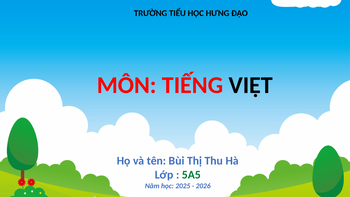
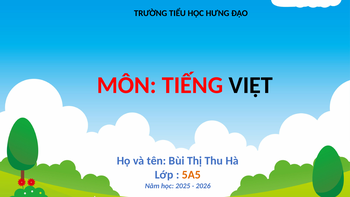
5A5 colour: green -> orange
